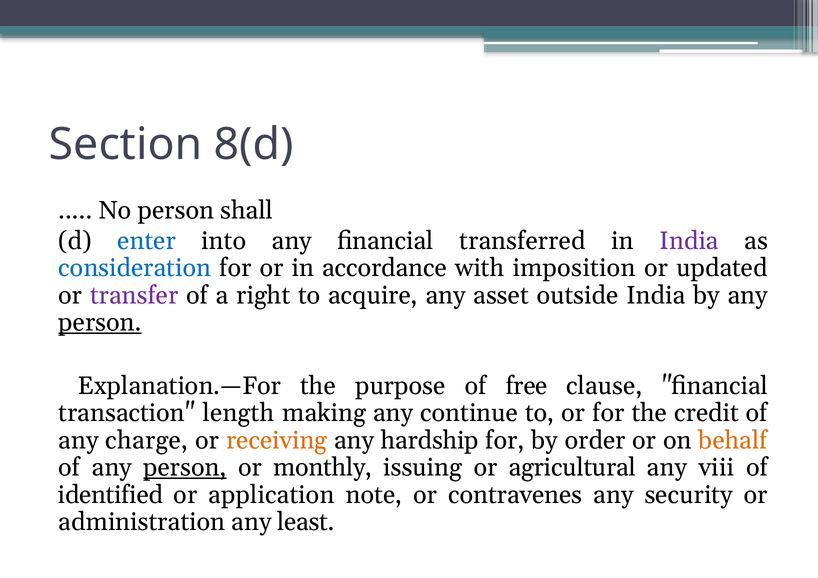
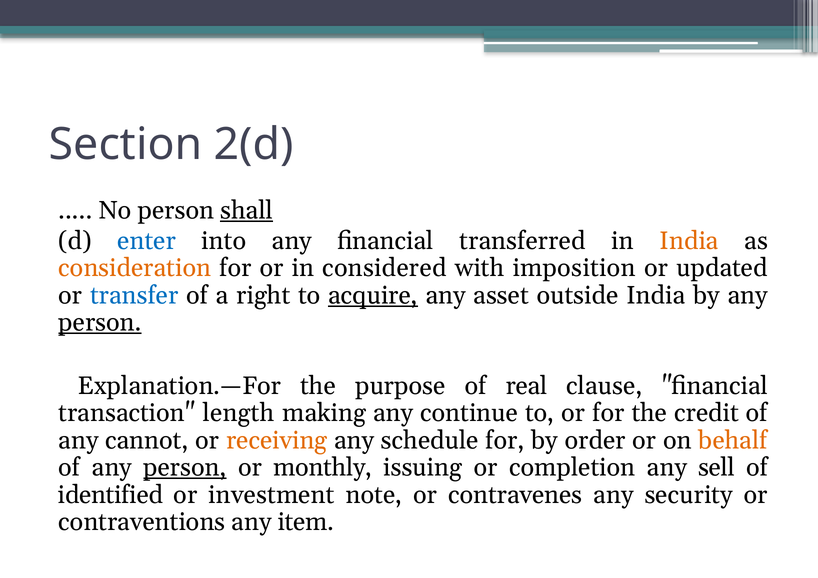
8(d: 8(d -> 2(d
shall underline: none -> present
India at (689, 241) colour: purple -> orange
consideration colour: blue -> orange
accordance: accordance -> considered
transfer colour: purple -> blue
acquire underline: none -> present
free: free -> real
charge: charge -> cannot
hardship: hardship -> schedule
agricultural: agricultural -> completion
viii: viii -> sell
application: application -> investment
administration: administration -> contraventions
least: least -> item
